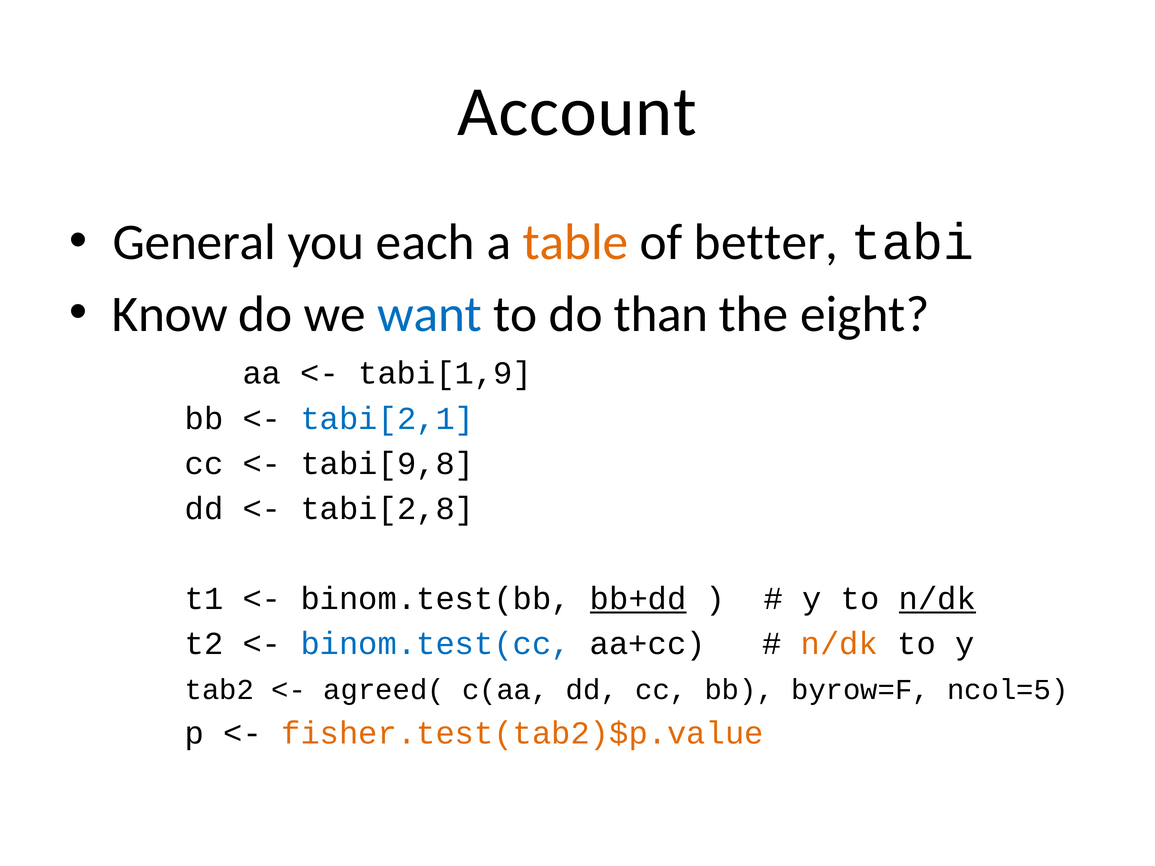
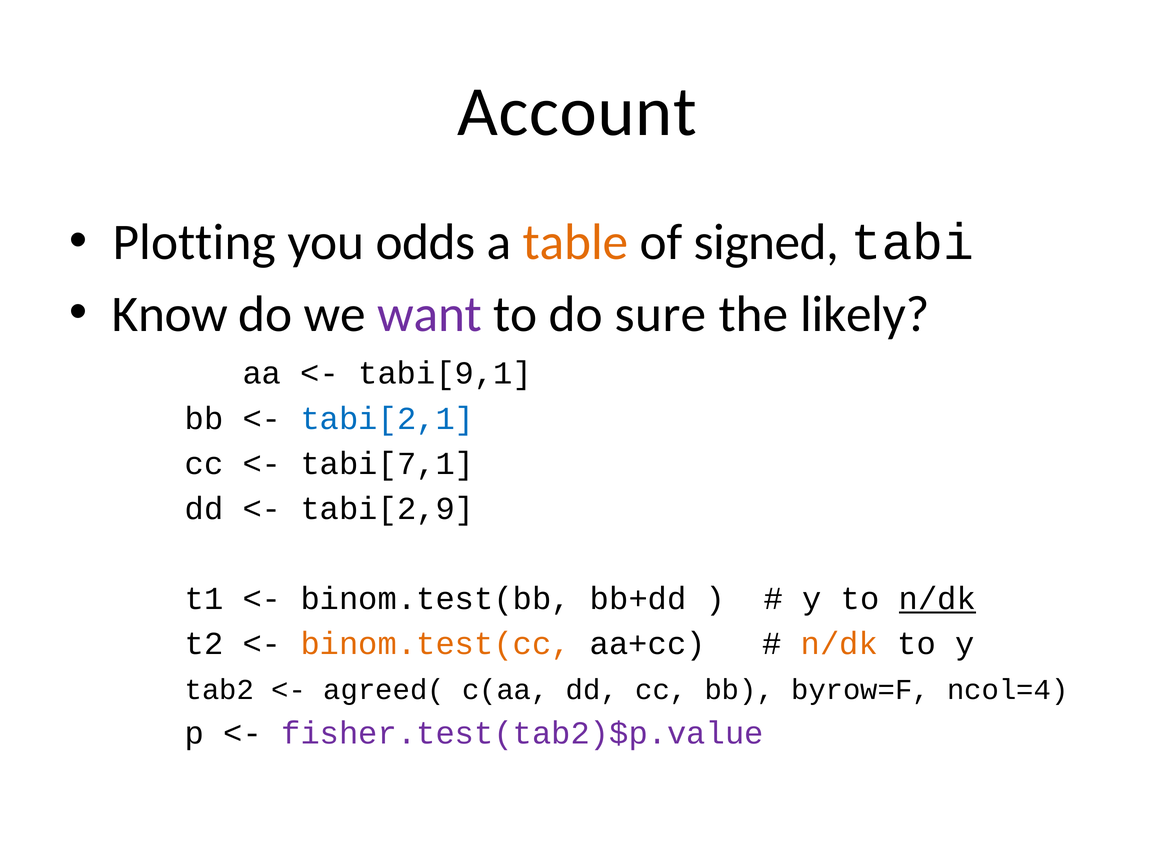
General: General -> Plotting
each: each -> odds
better: better -> signed
want colour: blue -> purple
than: than -> sure
eight: eight -> likely
tabi[1,9: tabi[1,9 -> tabi[9,1
tabi[9,8: tabi[9,8 -> tabi[7,1
tabi[2,8: tabi[2,8 -> tabi[2,9
bb+dd underline: present -> none
binom.test(cc colour: blue -> orange
ncol=5: ncol=5 -> ncol=4
fisher.test(tab2)$p.value colour: orange -> purple
